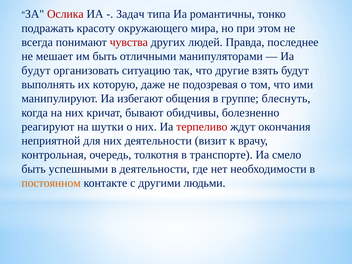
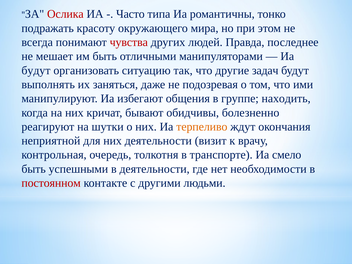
Задач: Задач -> Часто
взять: взять -> задач
которую: которую -> заняться
блеснуть: блеснуть -> находить
терпеливо colour: red -> orange
постоянном colour: orange -> red
